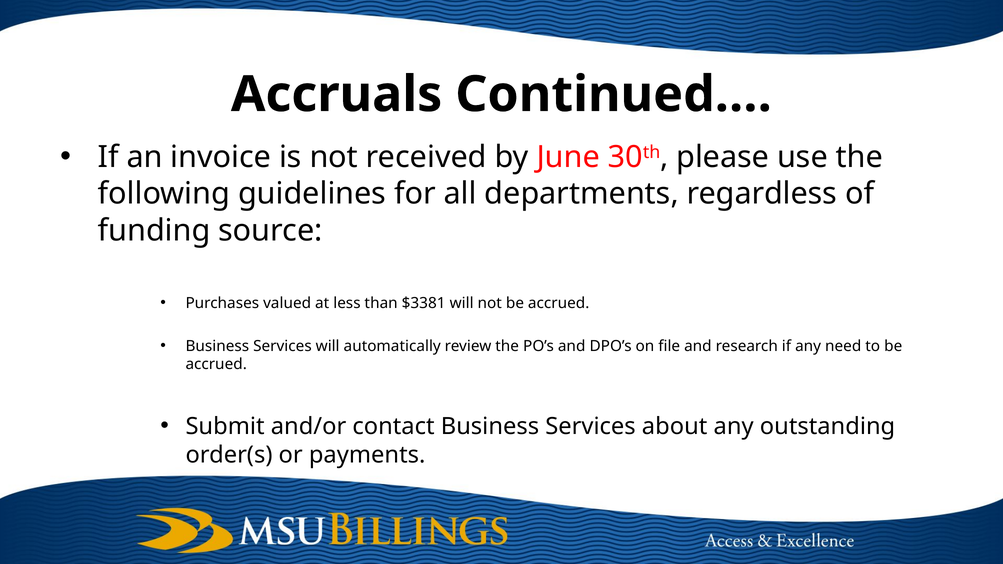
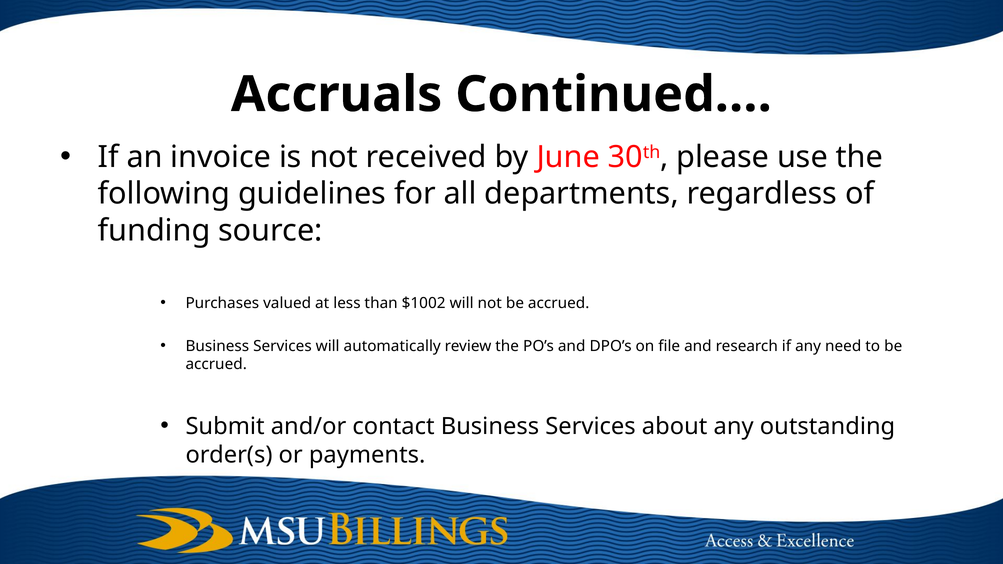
$3381: $3381 -> $1002
